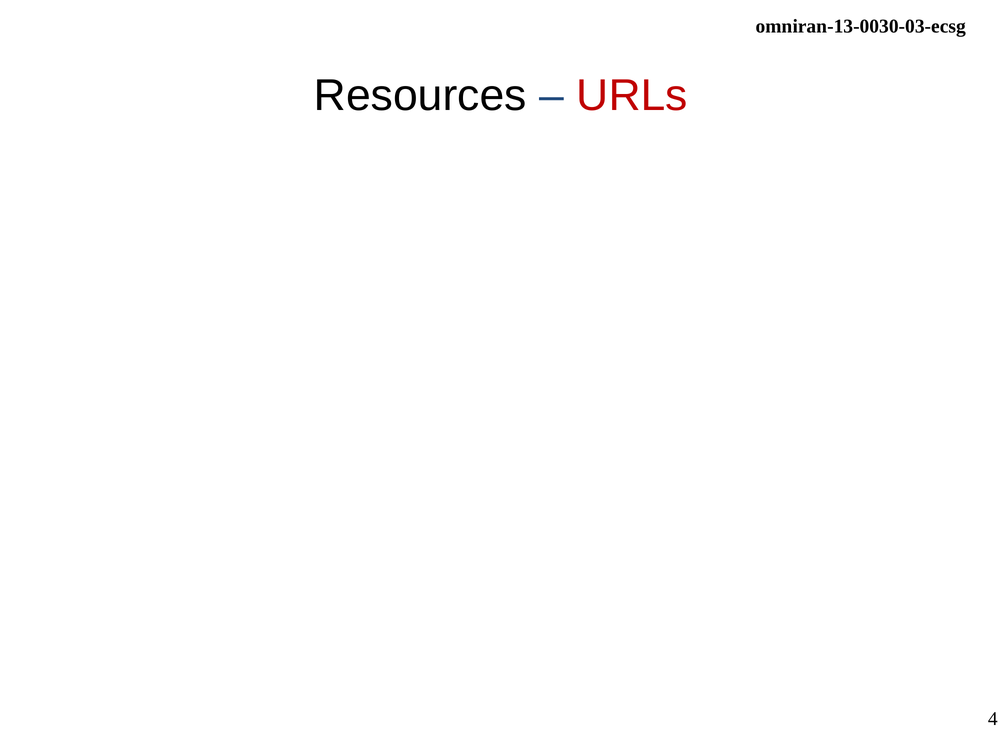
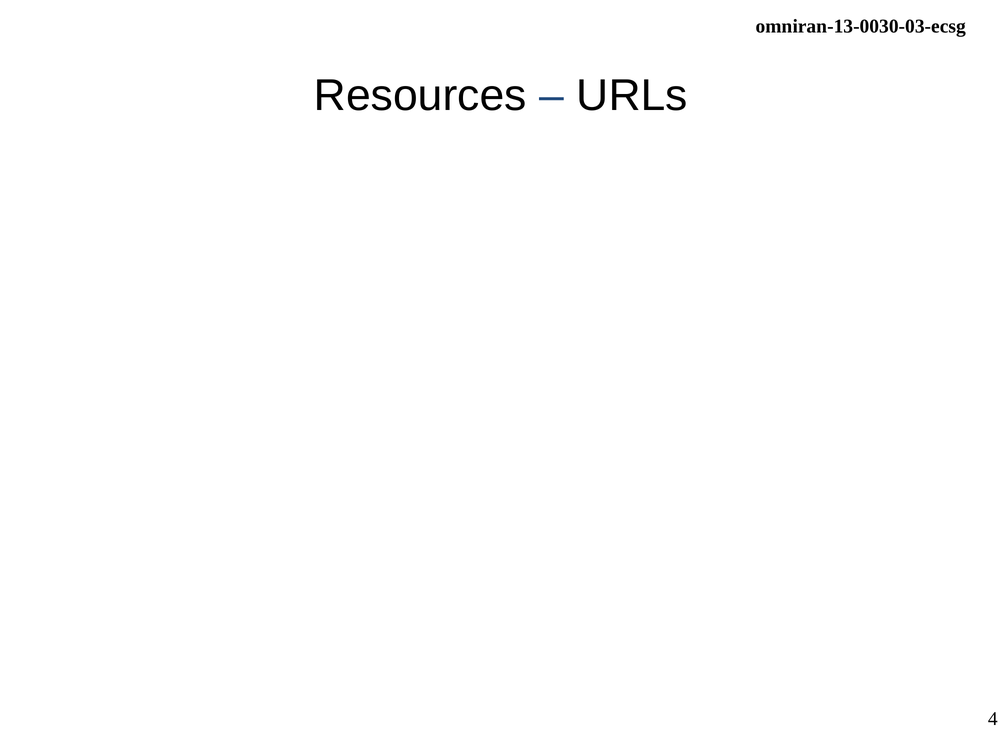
URLs colour: red -> black
